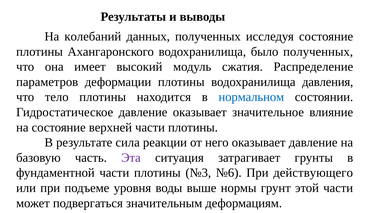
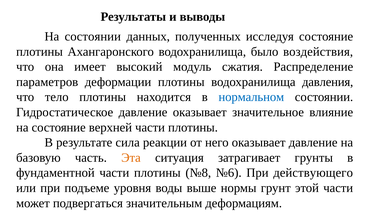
На колебаний: колебаний -> состоянии
было полученных: полученных -> воздействия
Эта colour: purple -> orange
№3: №3 -> №8
